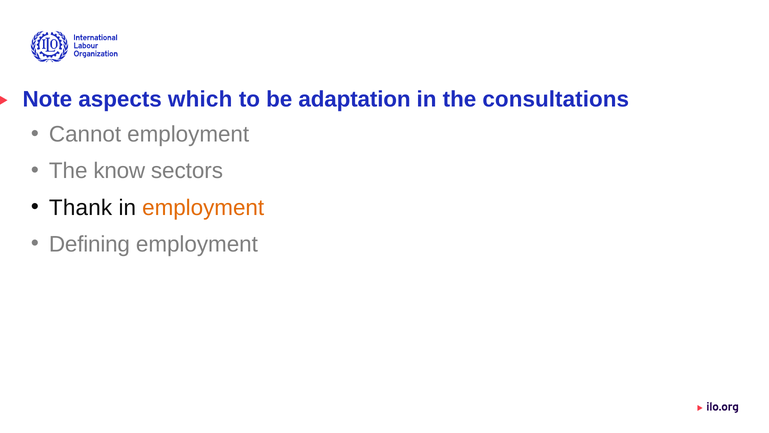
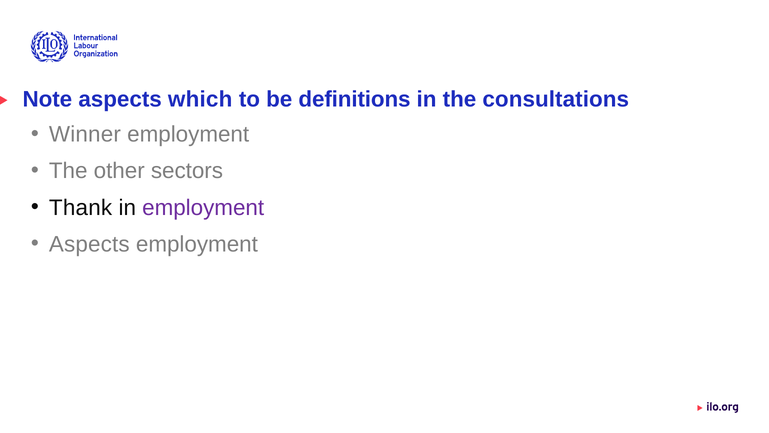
adaptation: adaptation -> definitions
Cannot: Cannot -> Winner
know: know -> other
employment at (203, 207) colour: orange -> purple
Defining at (89, 244): Defining -> Aspects
